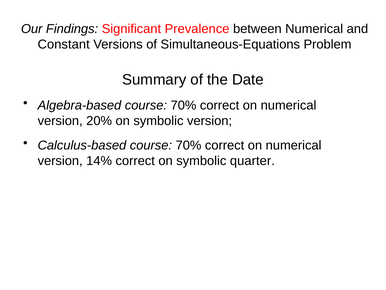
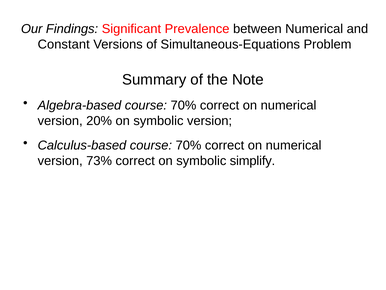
Date: Date -> Note
14%: 14% -> 73%
quarter: quarter -> simplify
